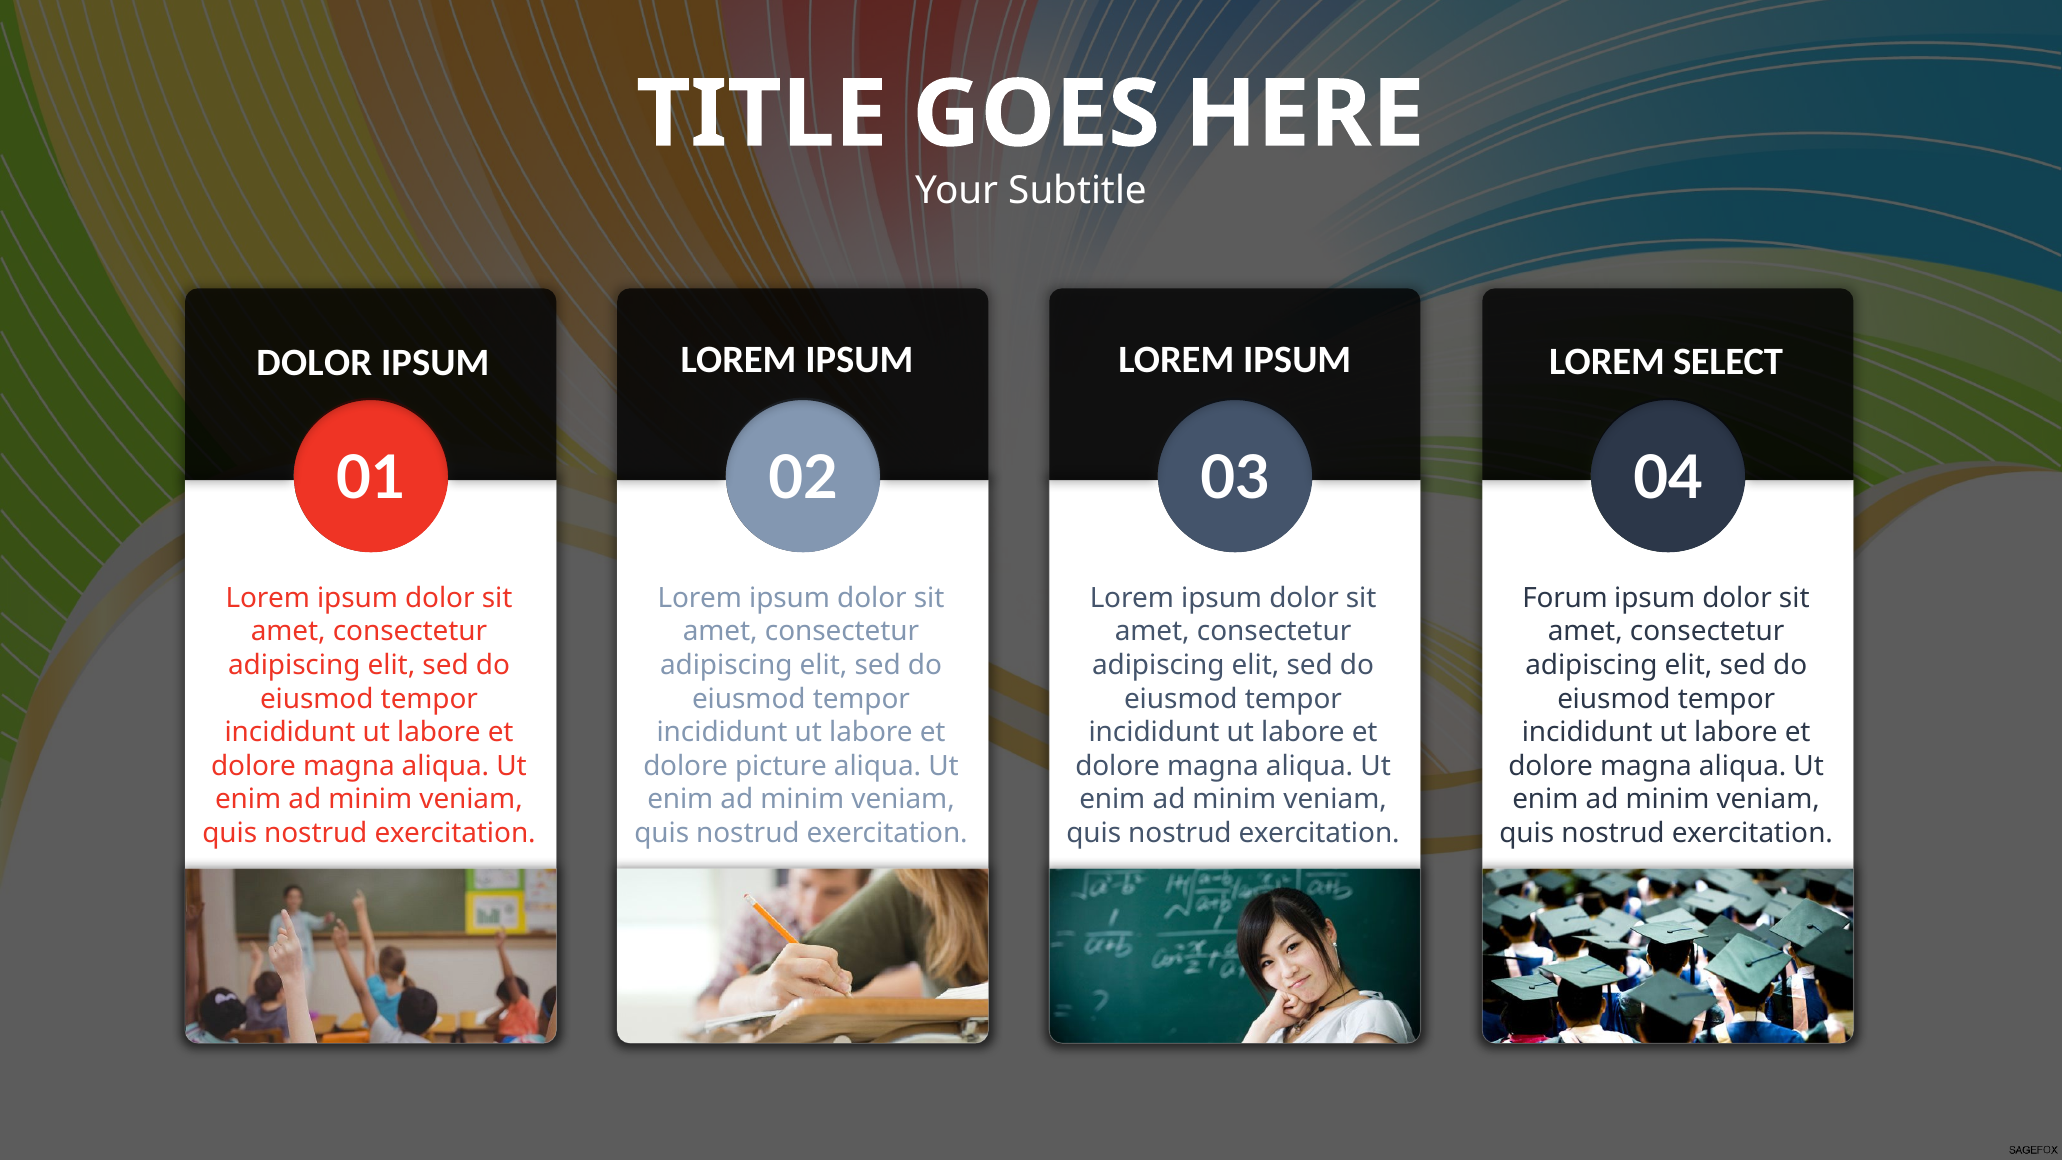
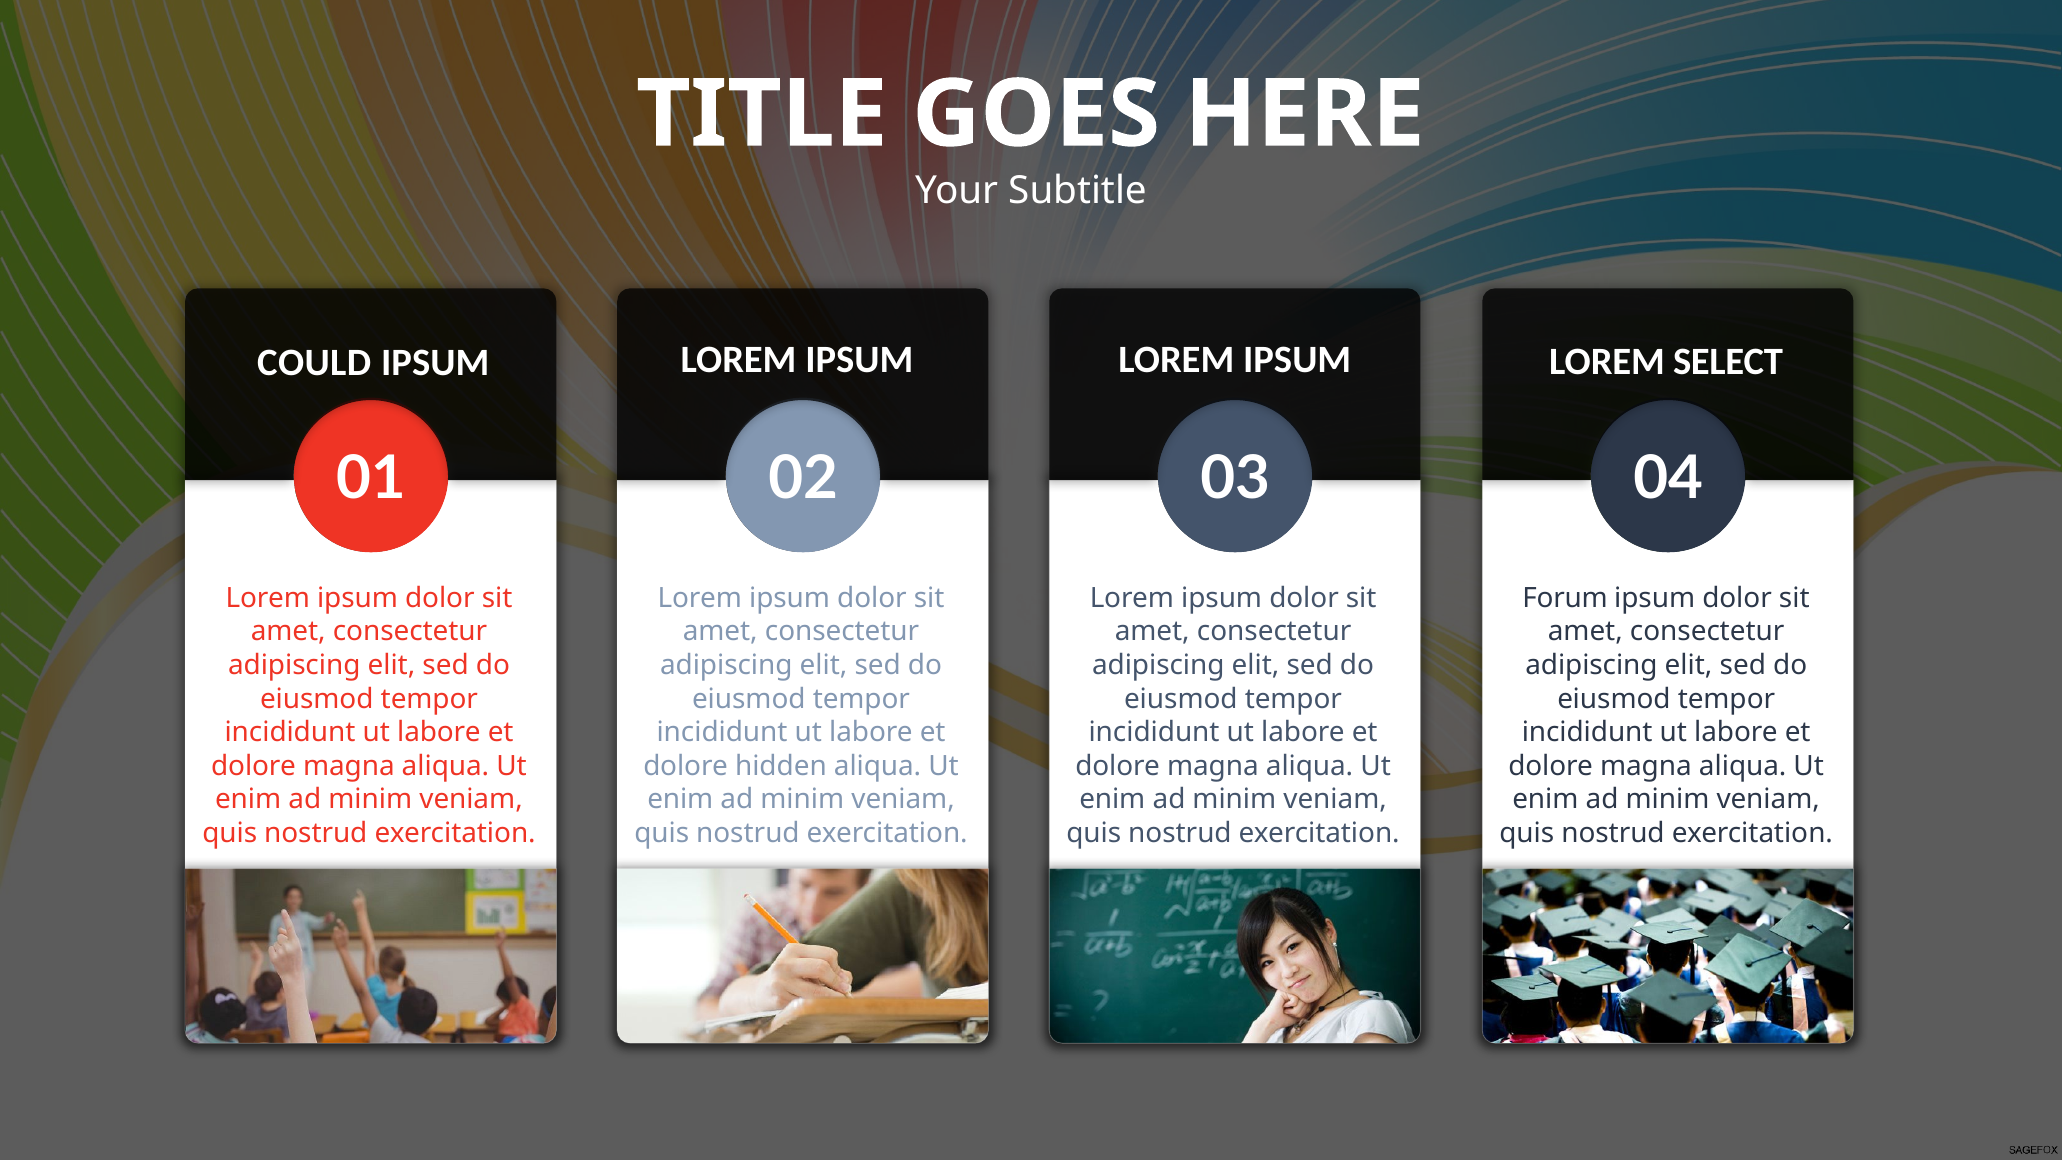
DOLOR at (314, 362): DOLOR -> COULD
picture: picture -> hidden
